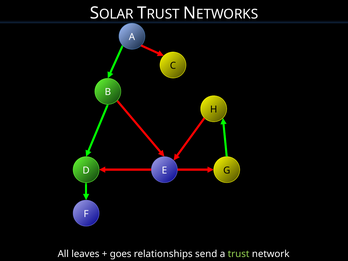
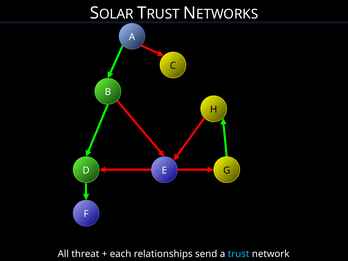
leaves: leaves -> threat
goes: goes -> each
trust colour: light green -> light blue
